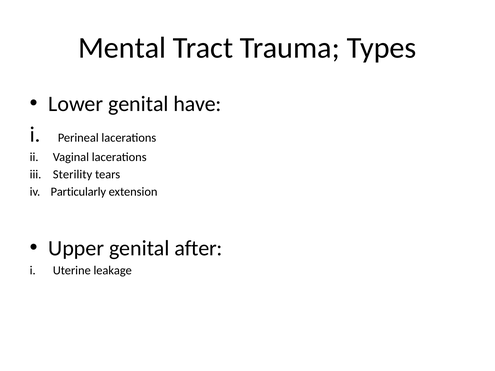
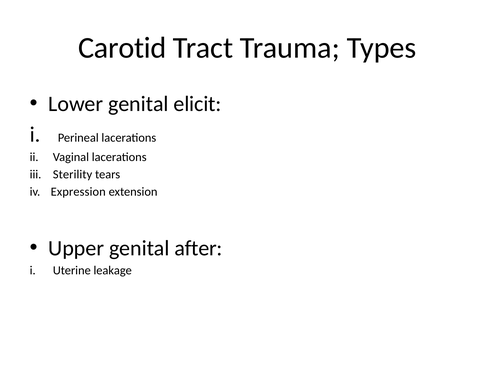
Mental: Mental -> Carotid
have: have -> elicit
Particularly: Particularly -> Expression
